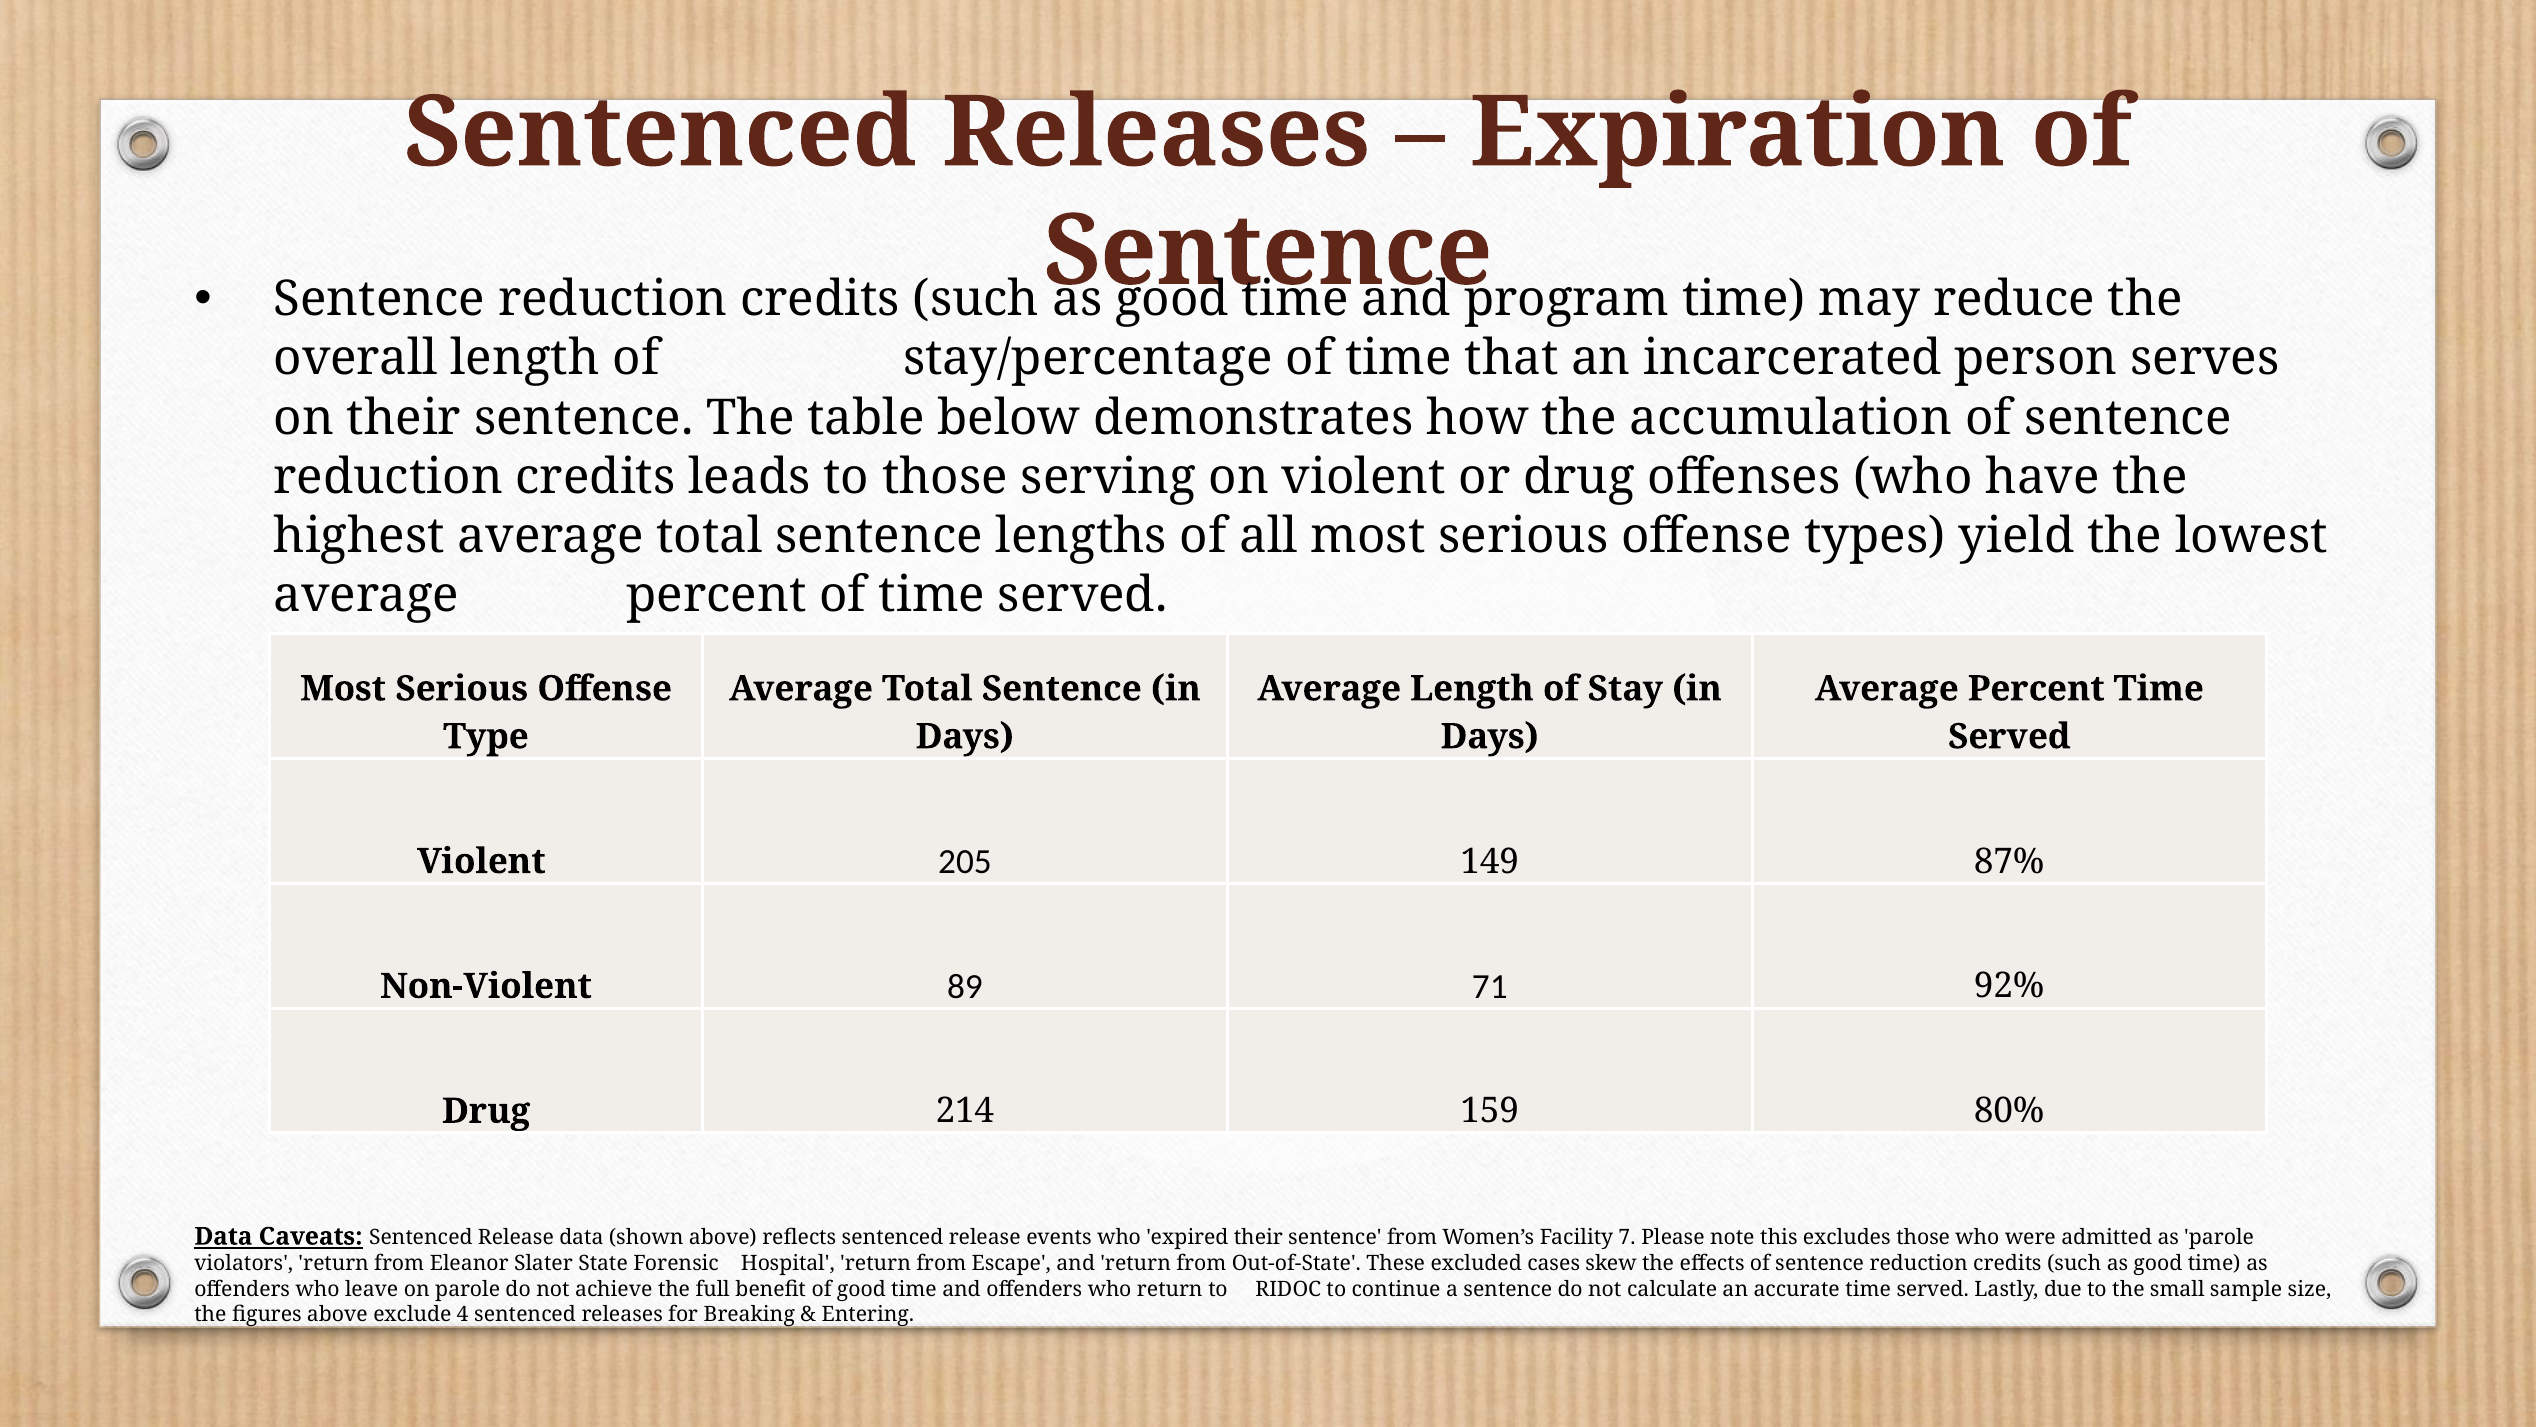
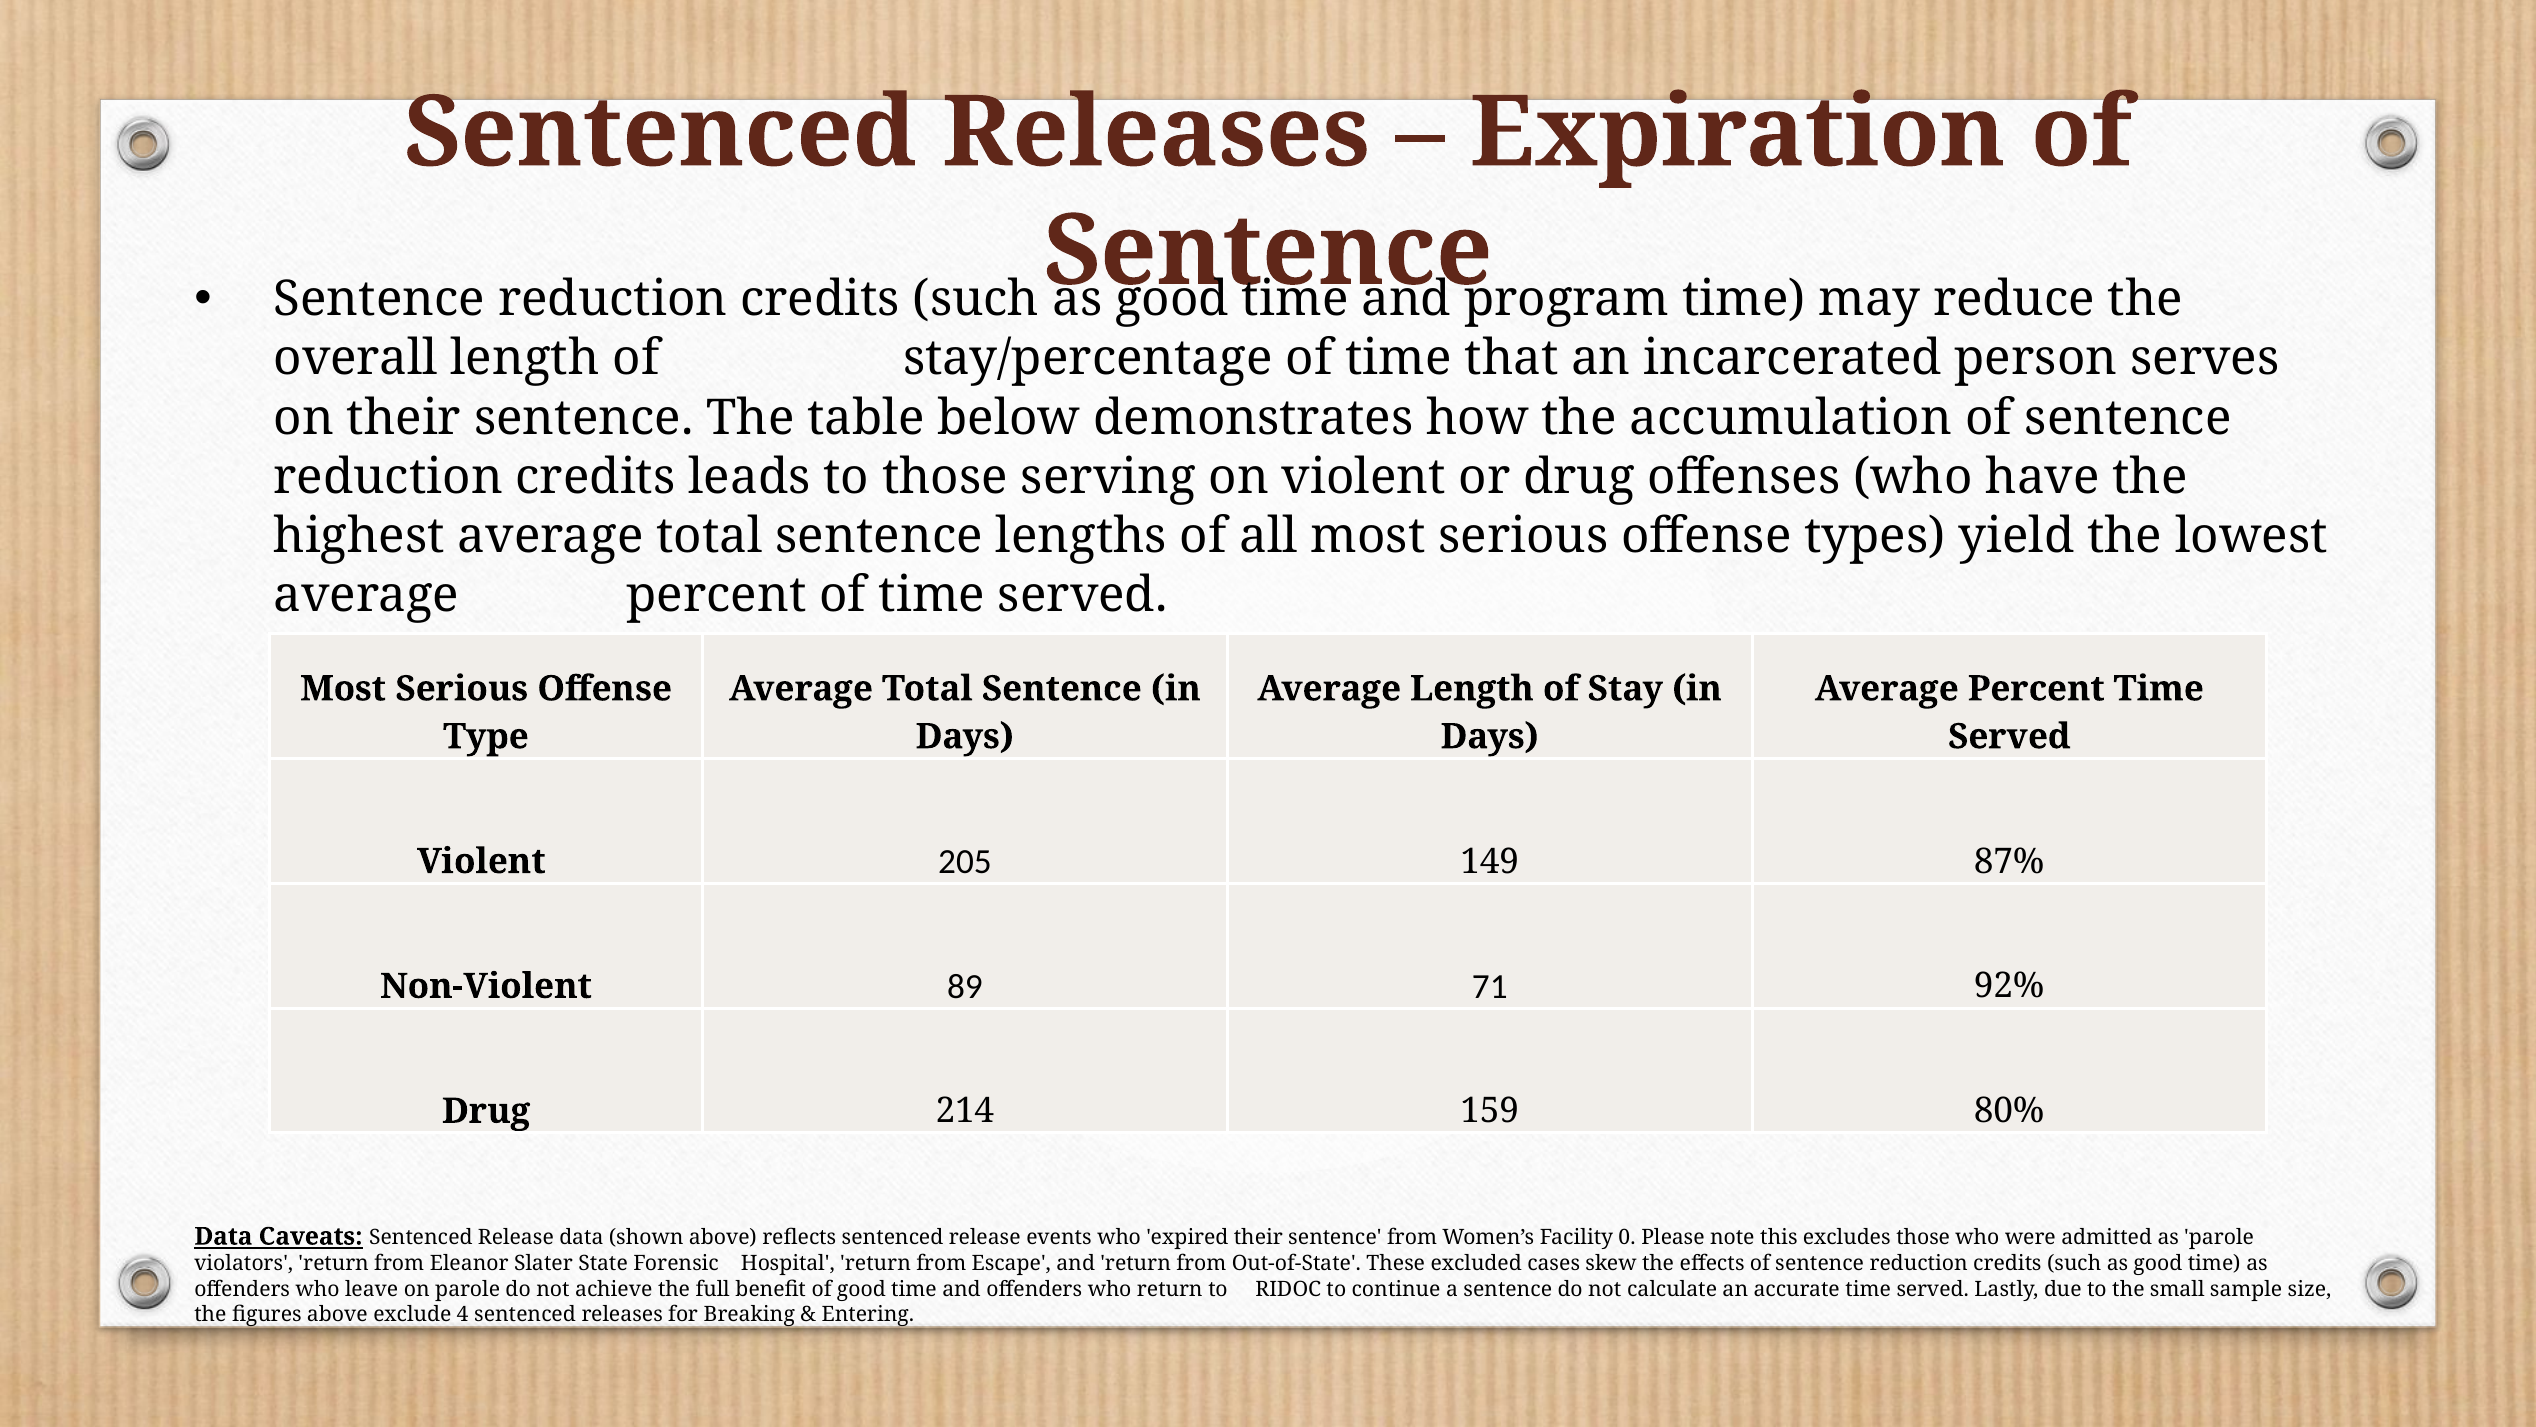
7: 7 -> 0
